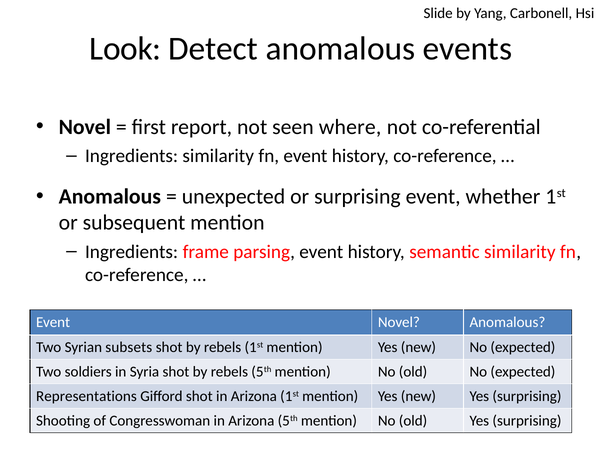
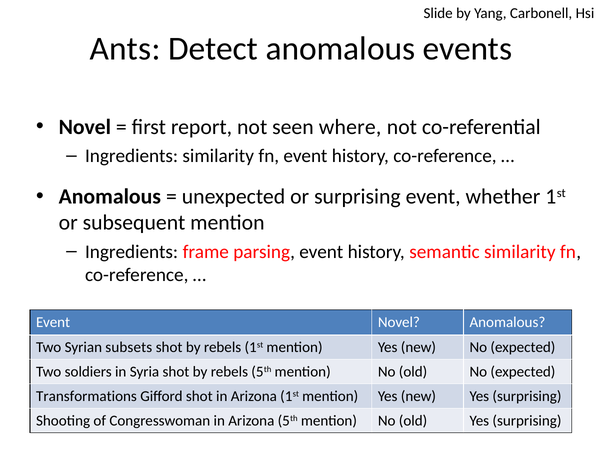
Look: Look -> Ants
Representations: Representations -> Transformations
